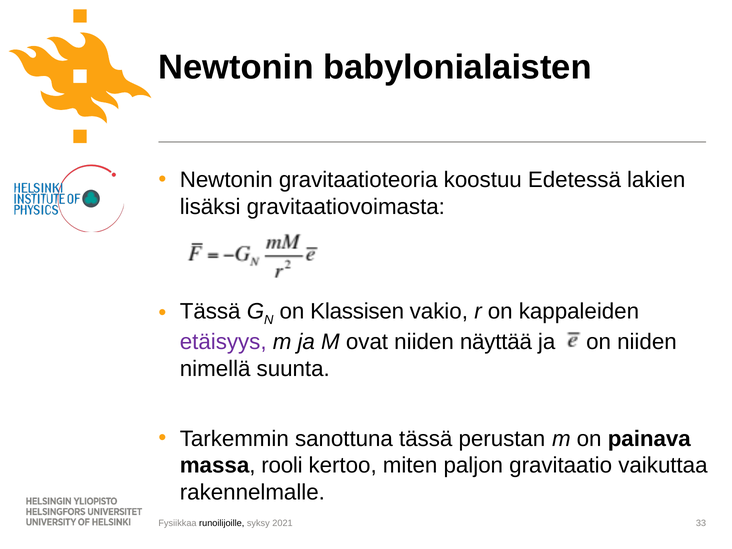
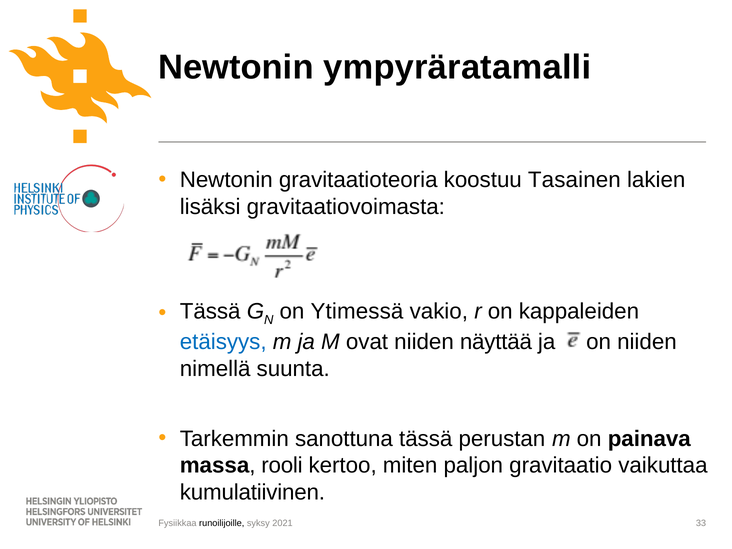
babylonialaisten: babylonialaisten -> ympyräratamalli
Edetessä: Edetessä -> Tasainen
Klassisen: Klassisen -> Ytimessä
etäisyys colour: purple -> blue
rakennelmalle: rakennelmalle -> kumulatiivinen
